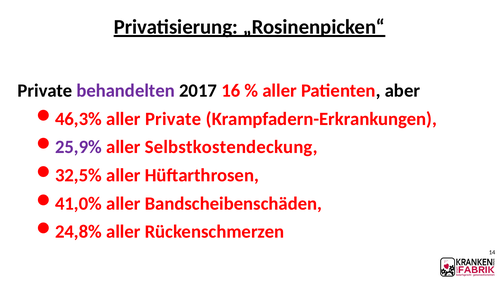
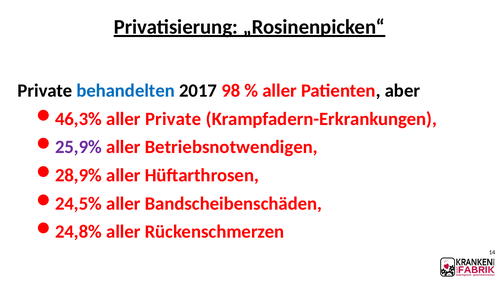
behandelten colour: purple -> blue
16: 16 -> 98
Selbstkostendeckung: Selbstkostendeckung -> Betriebsnotwendigen
32,5%: 32,5% -> 28,9%
41,0%: 41,0% -> 24,5%
